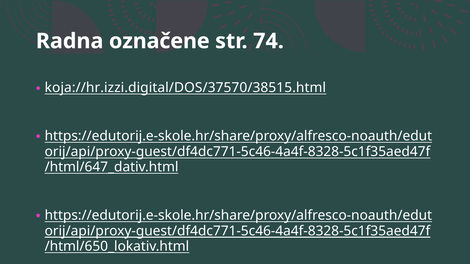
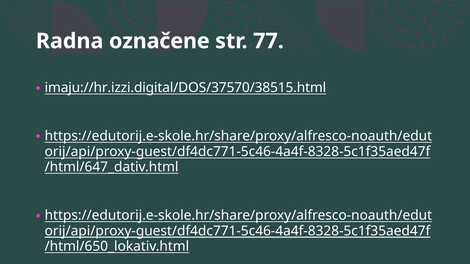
74: 74 -> 77
koja://hr.izzi.digital/DOS/37570/38515.html: koja://hr.izzi.digital/DOS/37570/38515.html -> imaju://hr.izzi.digital/DOS/37570/38515.html
